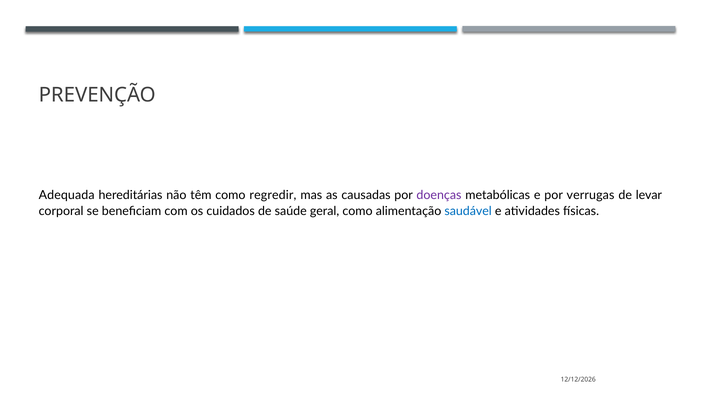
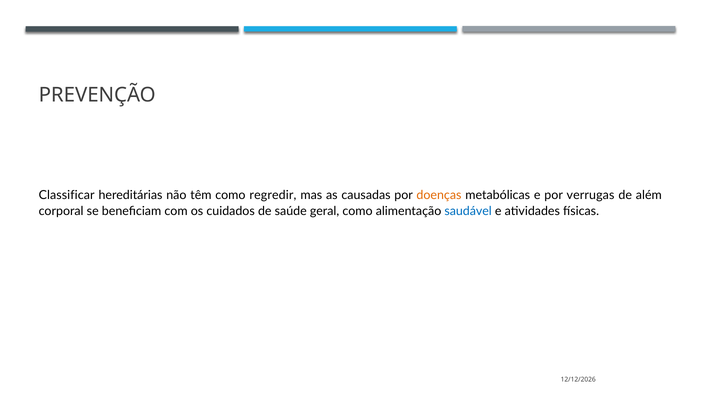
Adequada: Adequada -> Classificar
doenças colour: purple -> orange
levar: levar -> além
